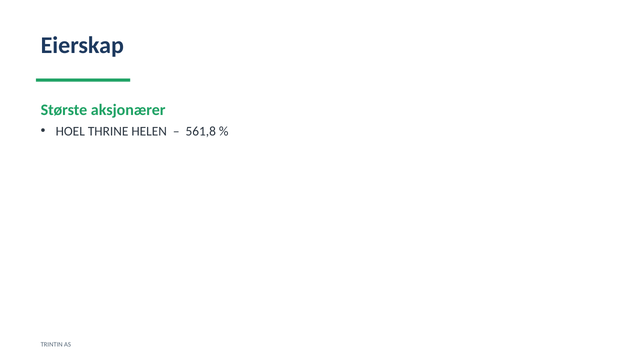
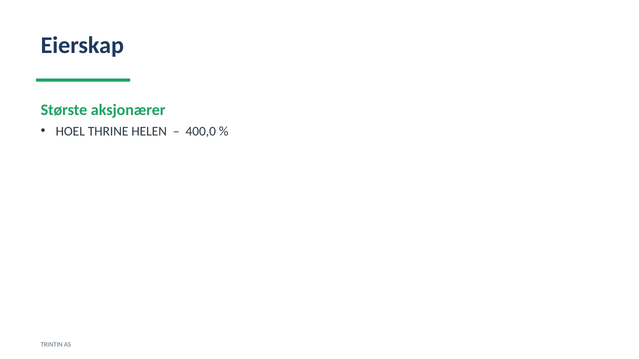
561,8: 561,8 -> 400,0
